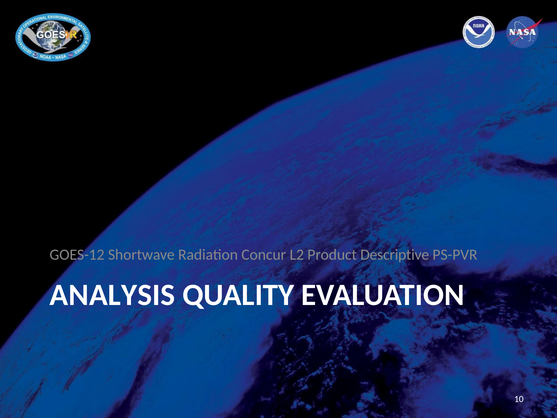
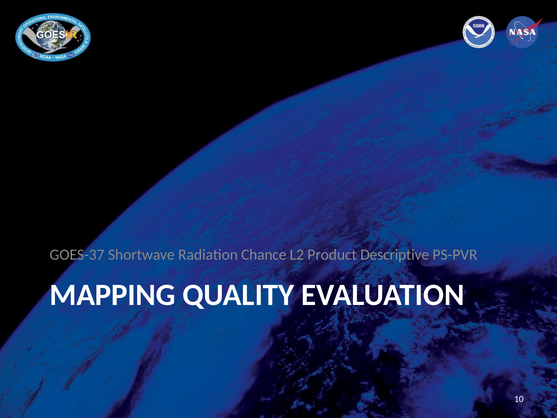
GOES-12: GOES-12 -> GOES-37
Concur: Concur -> Chance
ANALYSIS: ANALYSIS -> MAPPING
